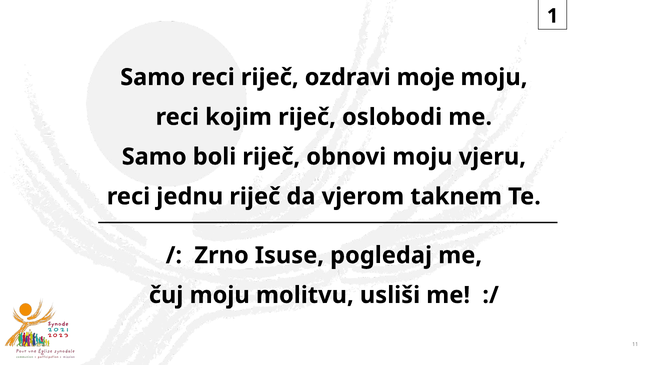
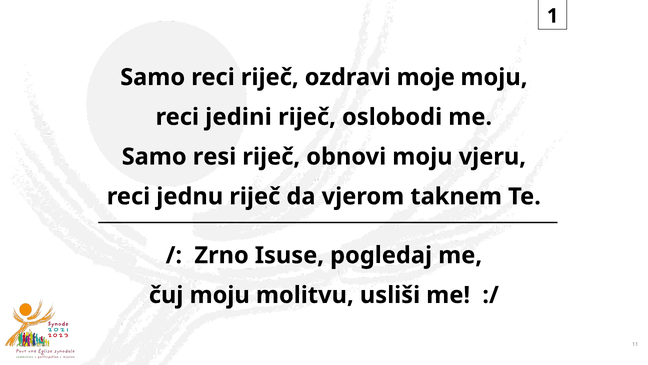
kojim: kojim -> jedini
boli: boli -> resi
